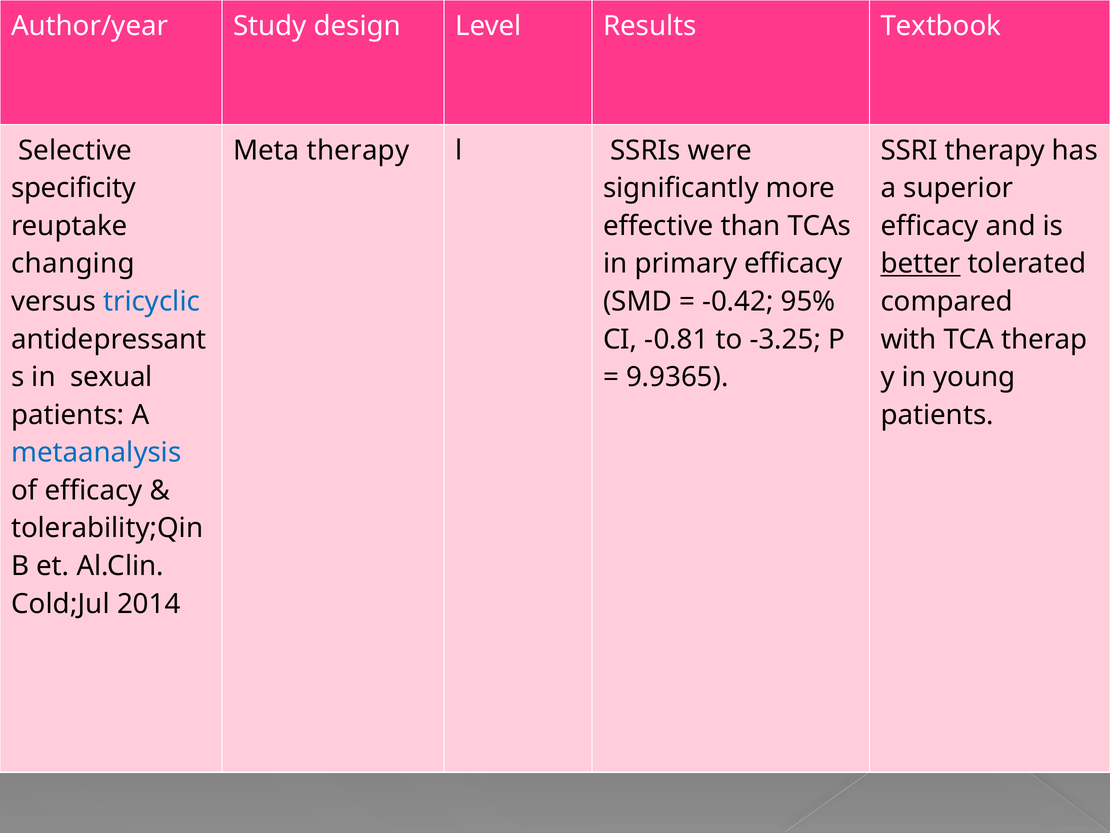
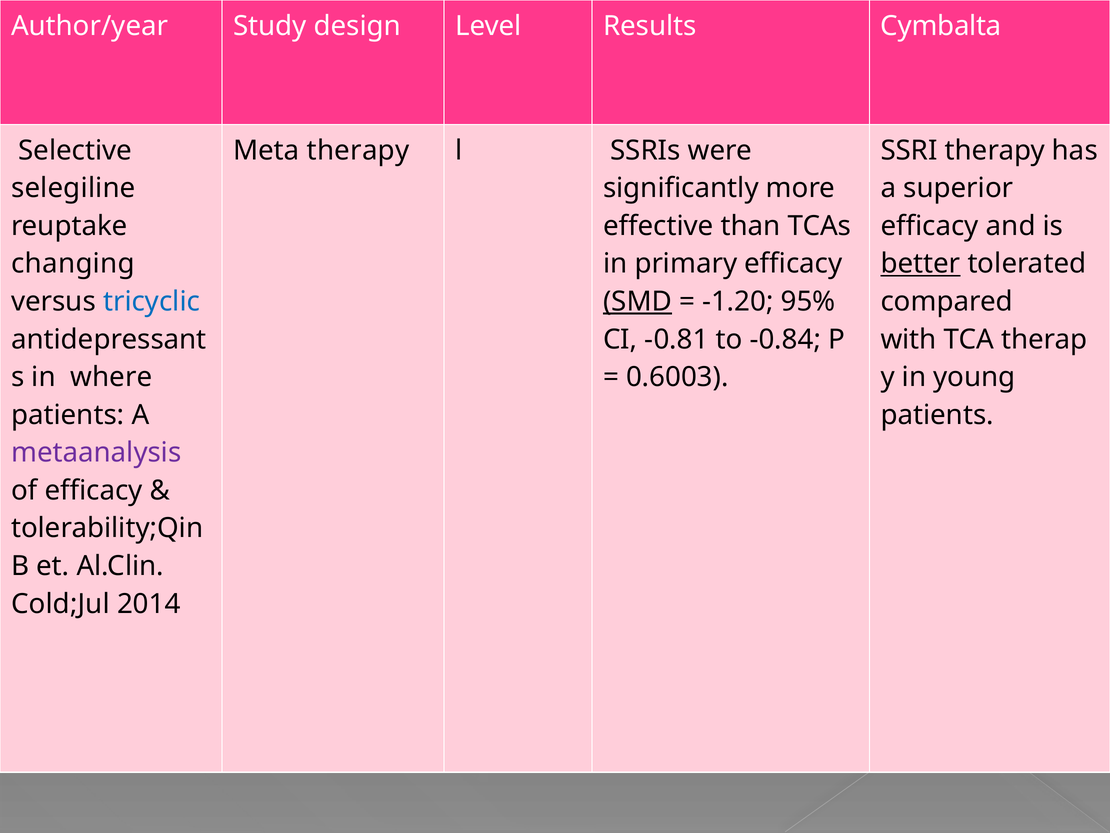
Textbook: Textbook -> Cymbalta
specificity: specificity -> selegiline
SMD underline: none -> present
-0.42: -0.42 -> -1.20
-3.25: -3.25 -> -0.84
sexual: sexual -> where
9.9365: 9.9365 -> 0.6003
metaanalysis colour: blue -> purple
